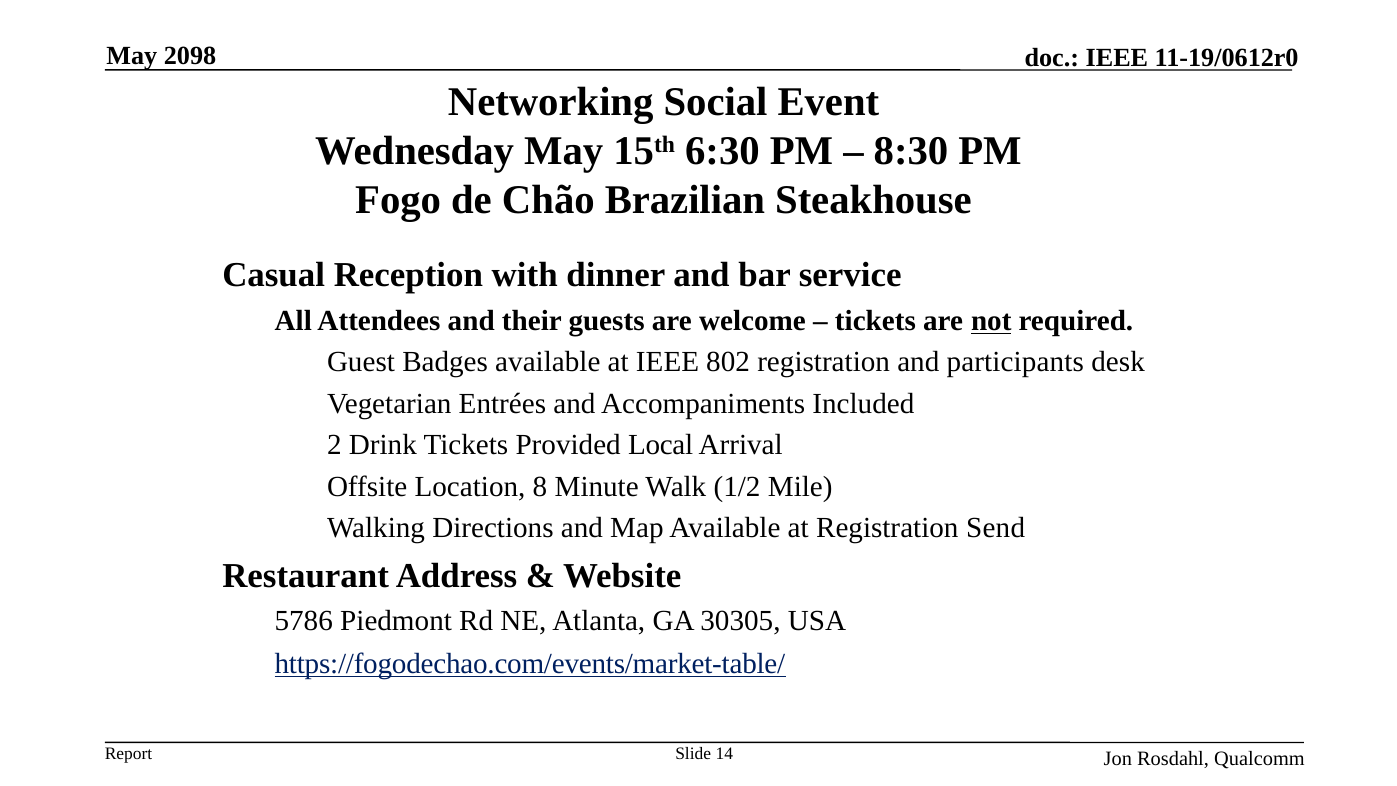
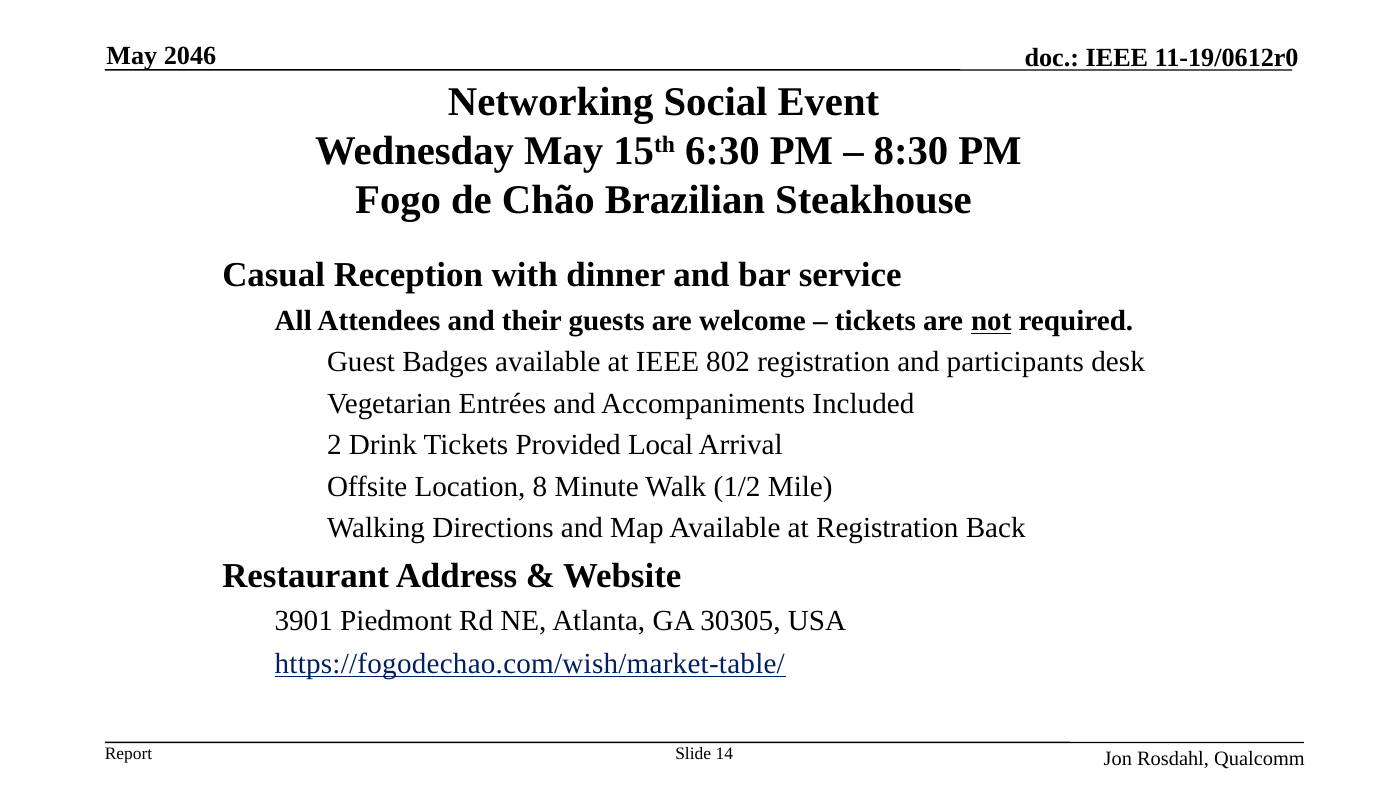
2098: 2098 -> 2046
Send: Send -> Back
5786: 5786 -> 3901
https://fogodechao.com/events/market-table/: https://fogodechao.com/events/market-table/ -> https://fogodechao.com/wish/market-table/
